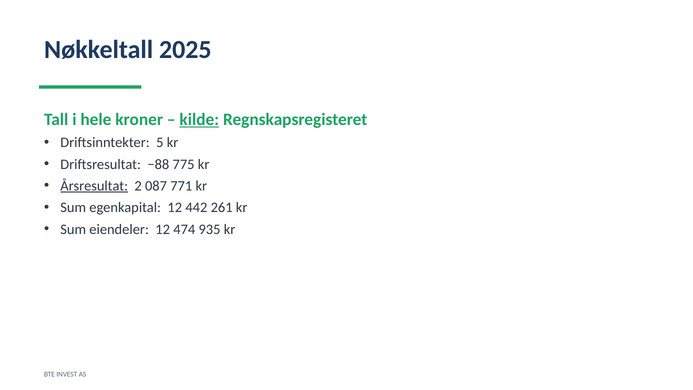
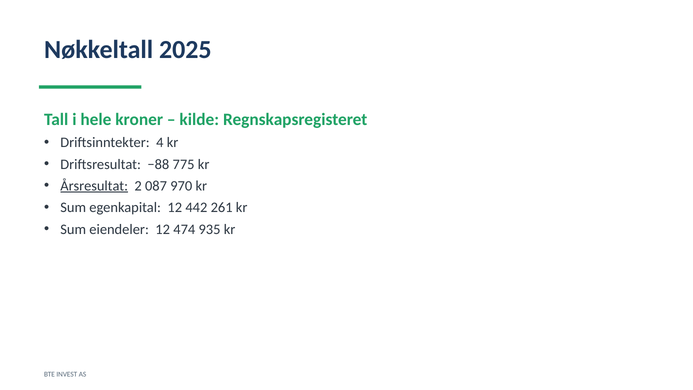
kilde underline: present -> none
5: 5 -> 4
771: 771 -> 970
